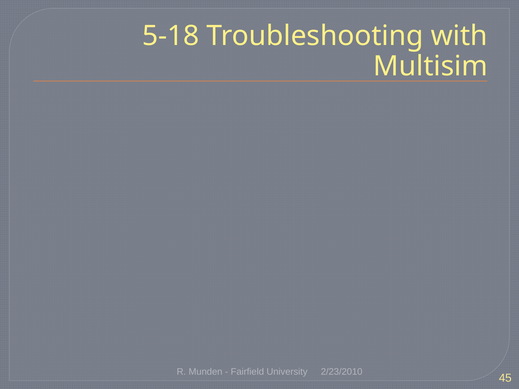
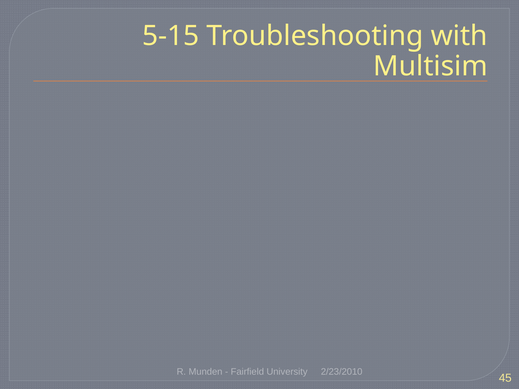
5-18: 5-18 -> 5-15
